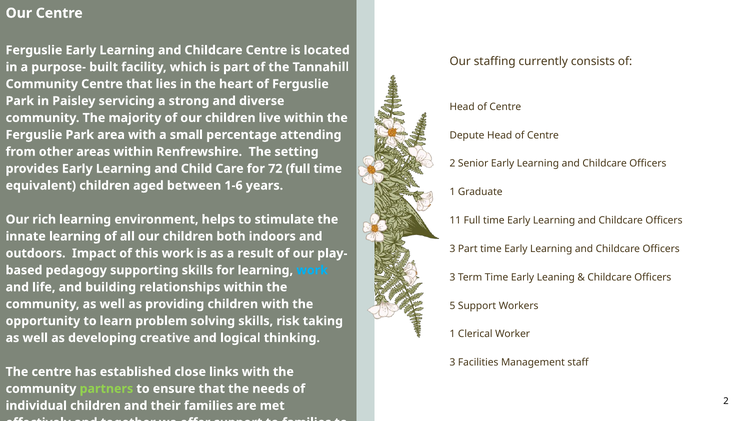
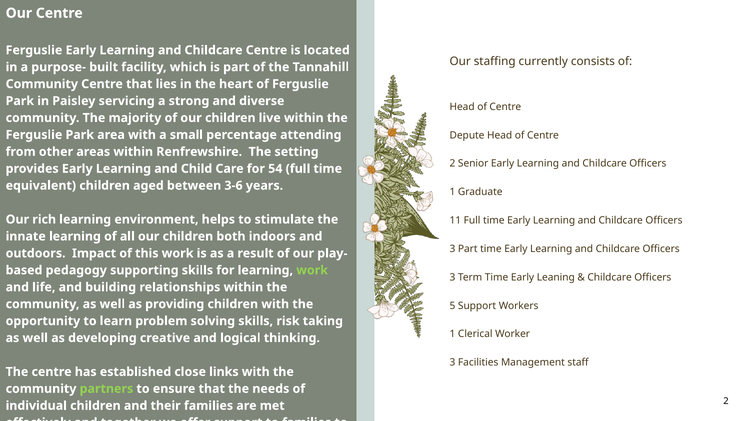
72: 72 -> 54
1-6: 1-6 -> 3-6
work at (312, 270) colour: light blue -> light green
